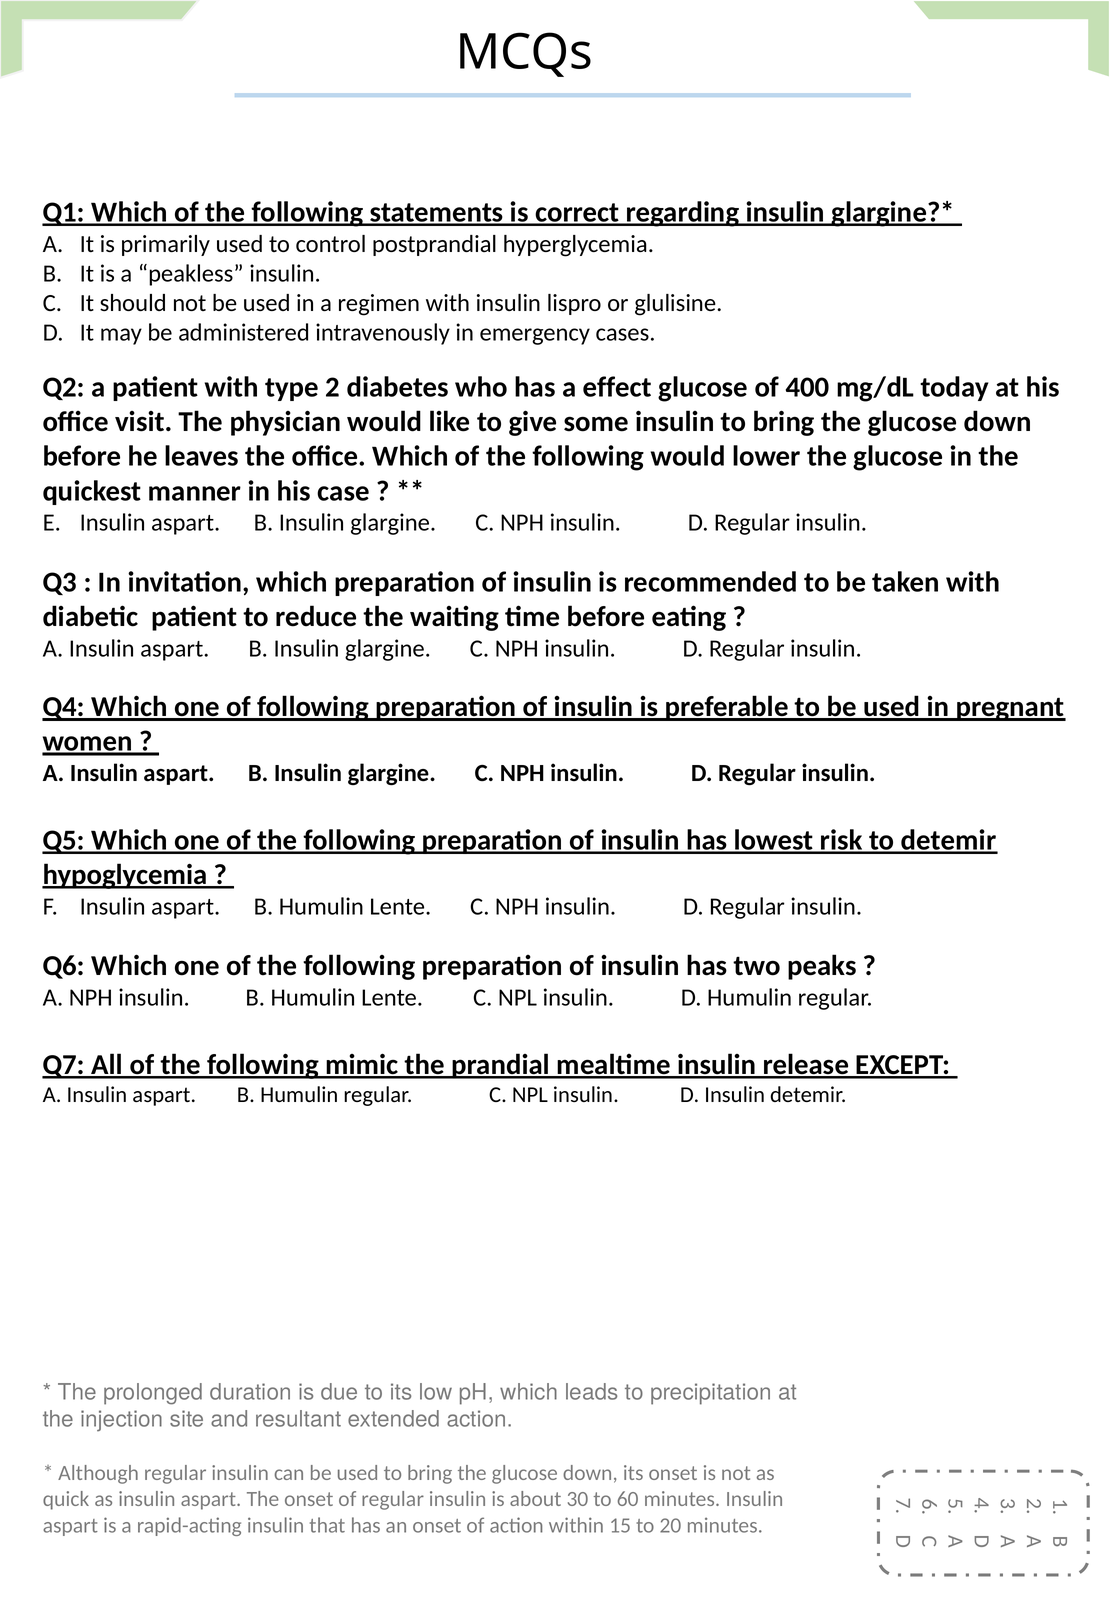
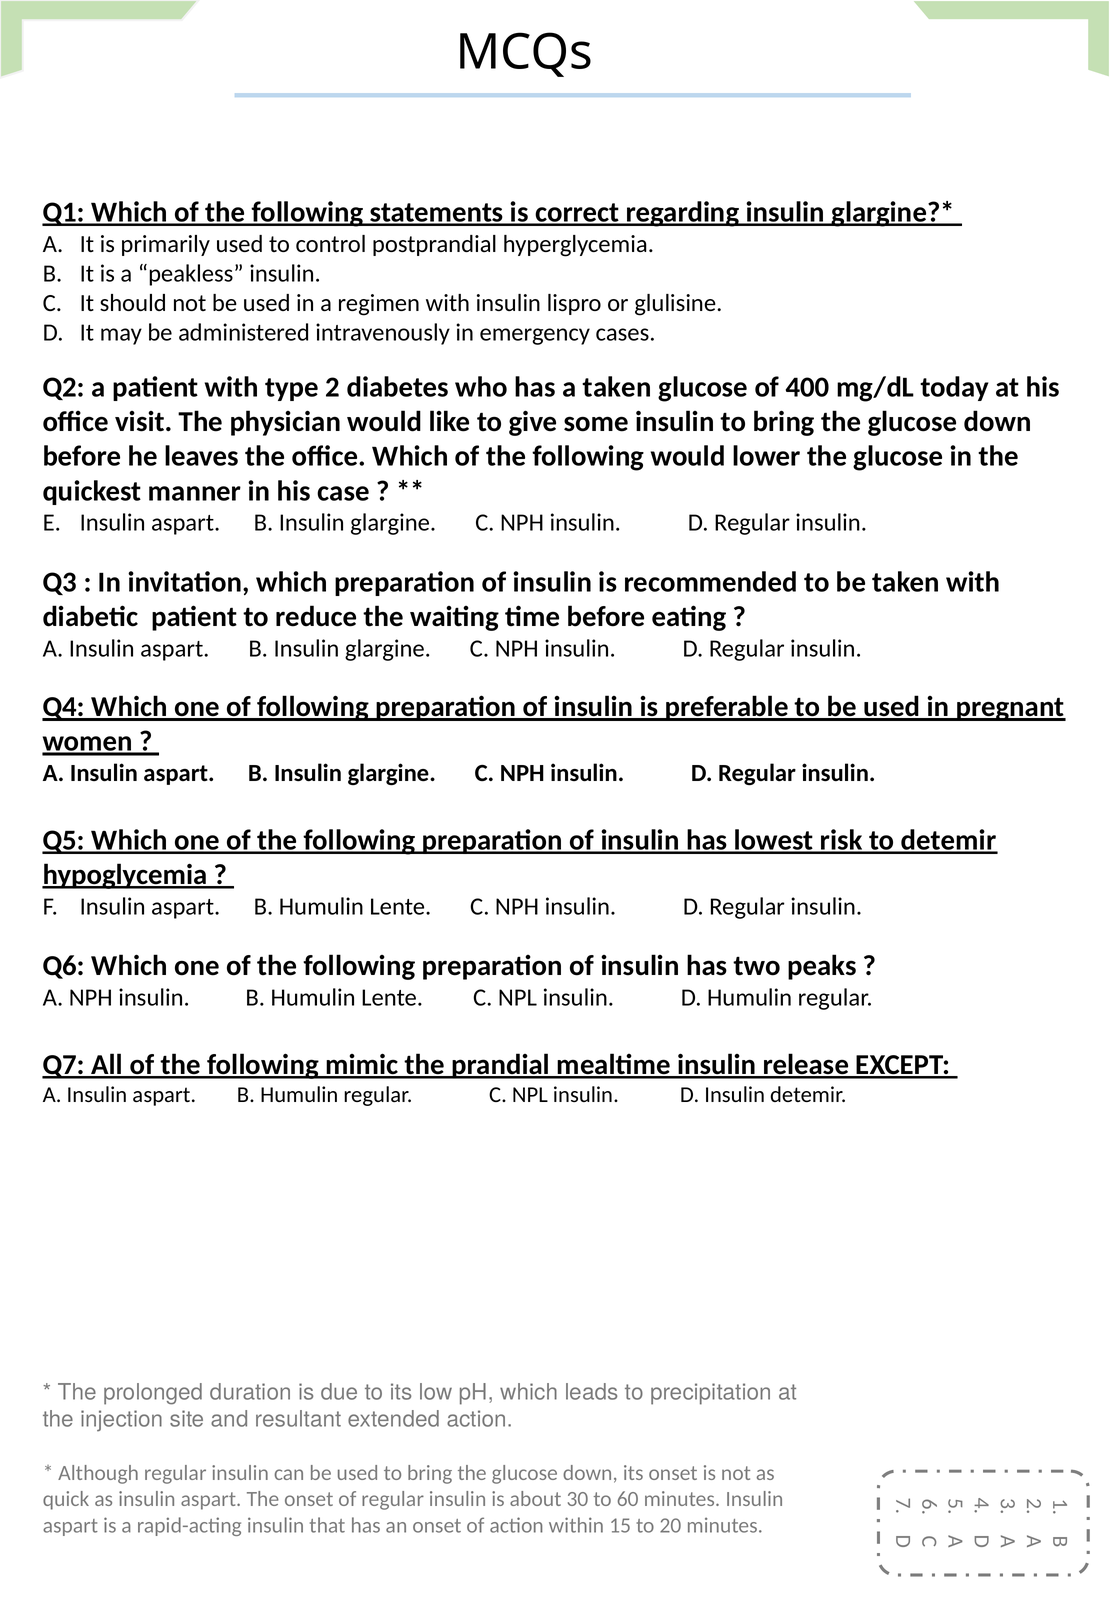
a effect: effect -> taken
